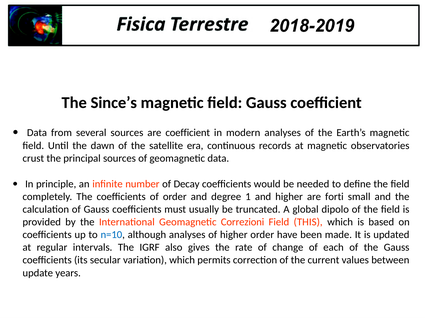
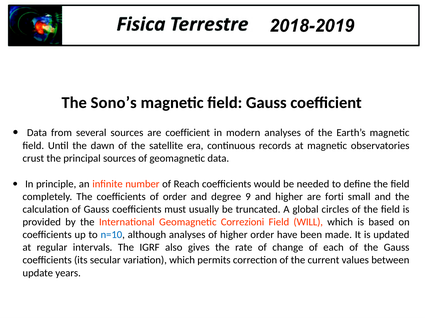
Since’s: Since’s -> Sono’s
Decay: Decay -> Reach
1: 1 -> 9
dipolo: dipolo -> circles
THIS: THIS -> WILL
